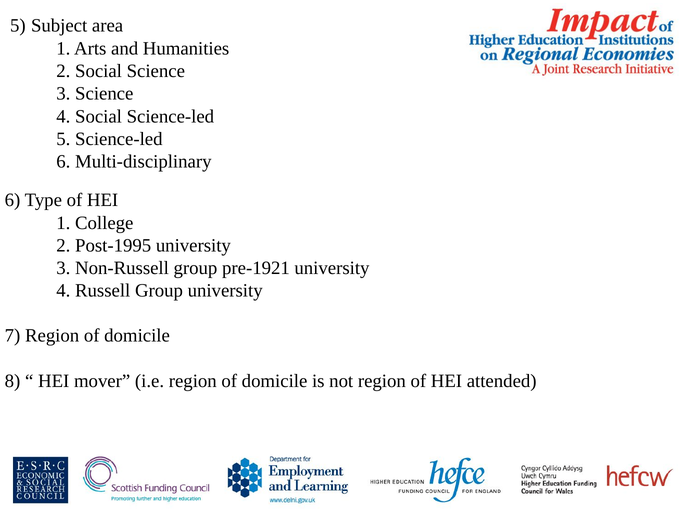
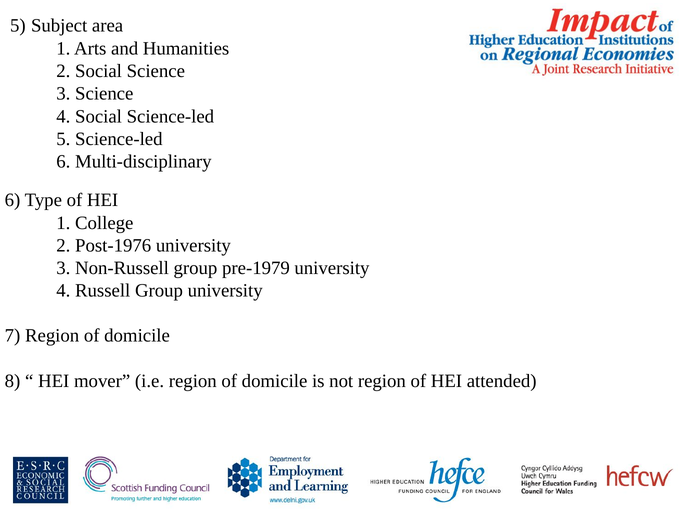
Post-1995: Post-1995 -> Post-1976
pre-1921: pre-1921 -> pre-1979
